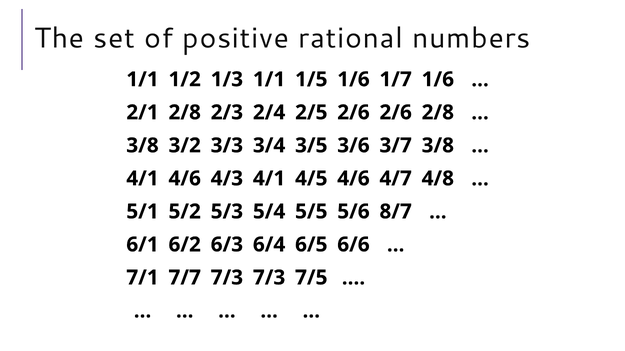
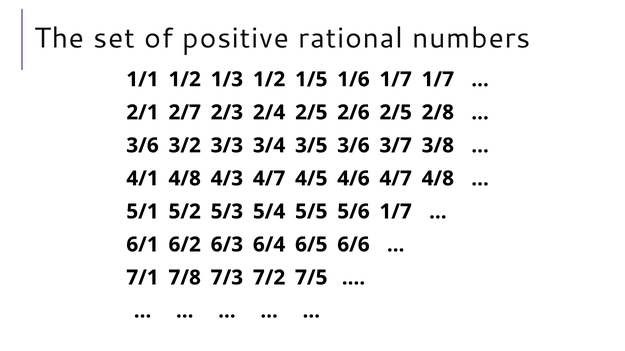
1/3 1/1: 1/1 -> 1/2
1/7 1/6: 1/6 -> 1/7
2/1 2/8: 2/8 -> 2/7
2/6 2/6: 2/6 -> 2/5
3/8 at (143, 146): 3/8 -> 3/6
4/1 4/6: 4/6 -> 4/8
4/3 4/1: 4/1 -> 4/7
5/6 8/7: 8/7 -> 1/7
7/7: 7/7 -> 7/8
7/3 7/3: 7/3 -> 7/2
